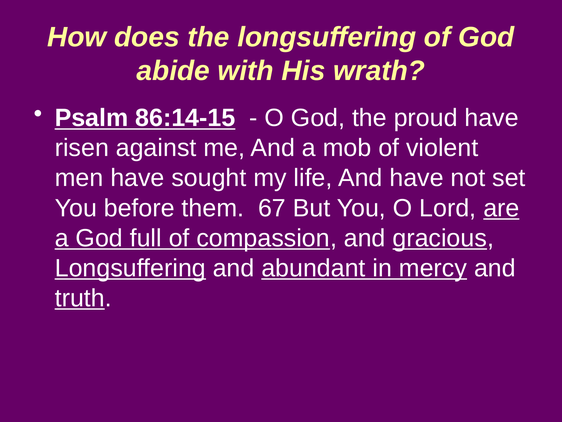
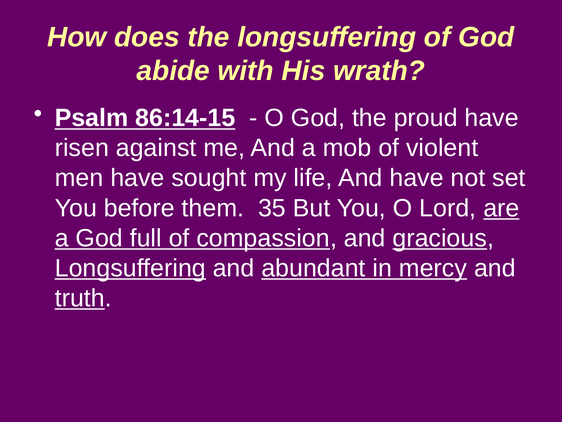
67: 67 -> 35
